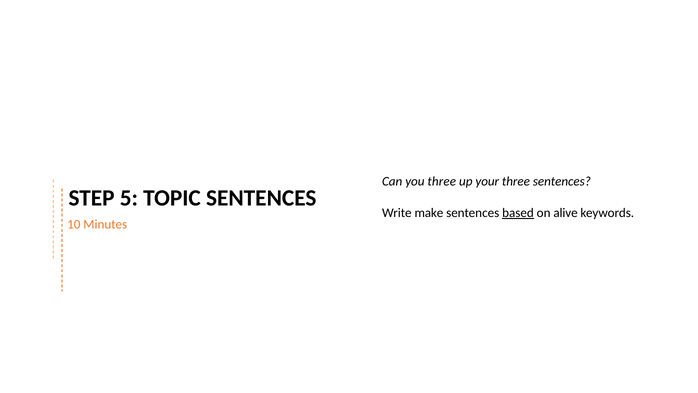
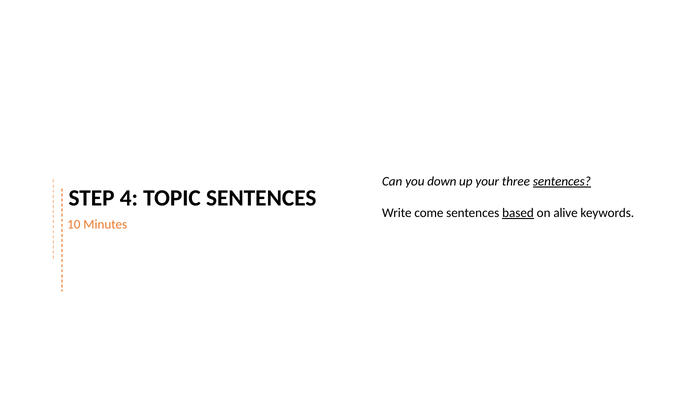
you three: three -> down
sentences at (562, 181) underline: none -> present
5: 5 -> 4
make: make -> come
